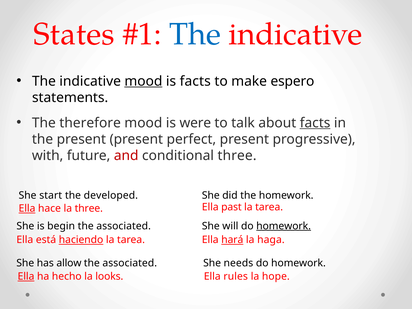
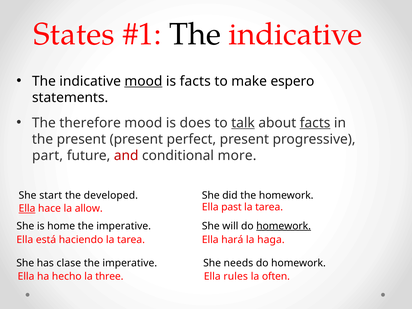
The at (195, 34) colour: blue -> black
were: were -> does
talk underline: none -> present
with: with -> part
conditional three: three -> more
la three: three -> allow
begin: begin -> home
associated at (124, 226): associated -> imperative
haciendo underline: present -> none
hará underline: present -> none
allow: allow -> clase
associated at (130, 263): associated -> imperative
Ella at (26, 277) underline: present -> none
looks: looks -> three
hope: hope -> often
